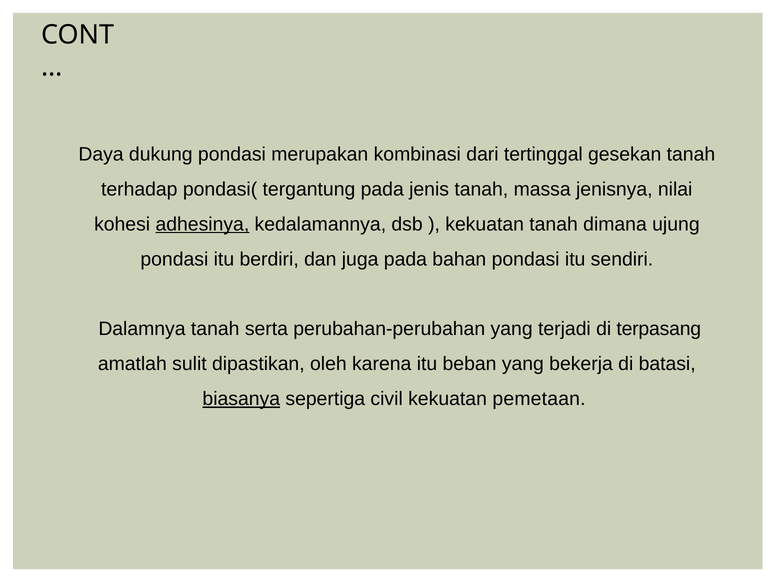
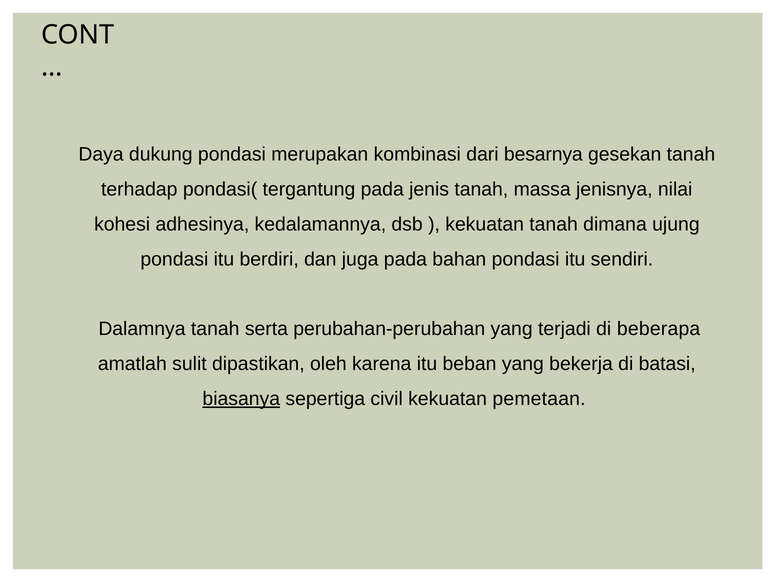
tertinggal: tertinggal -> besarnya
adhesinya underline: present -> none
terpasang: terpasang -> beberapa
